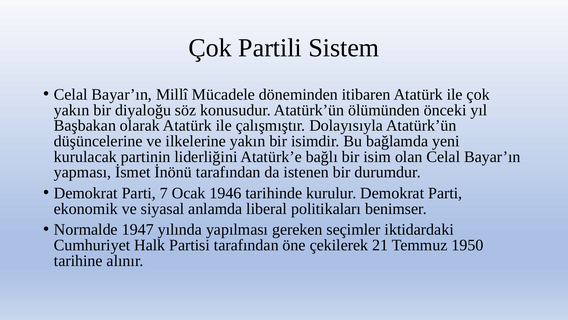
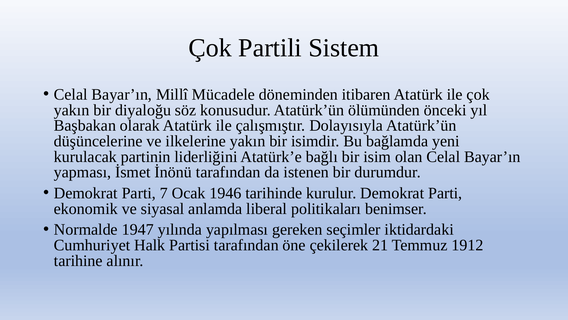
1950: 1950 -> 1912
